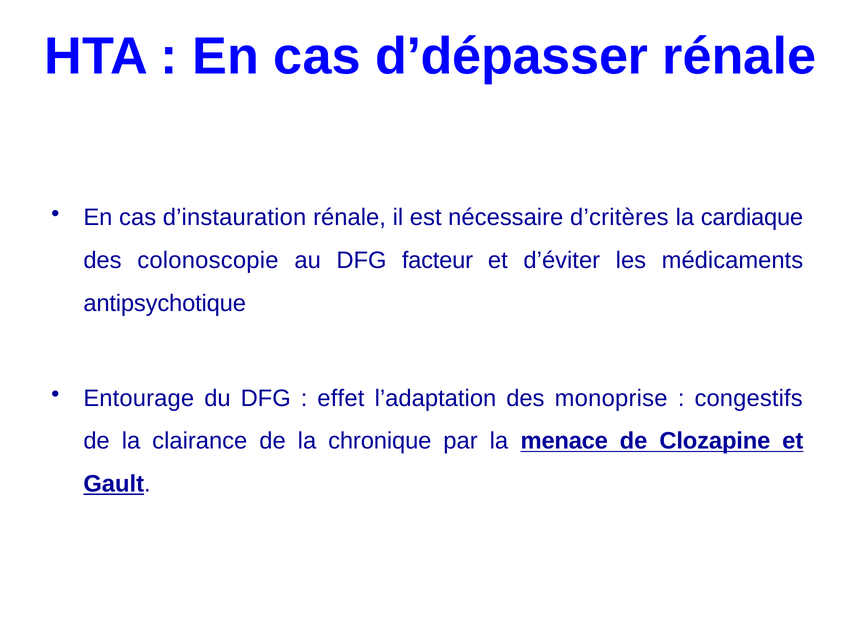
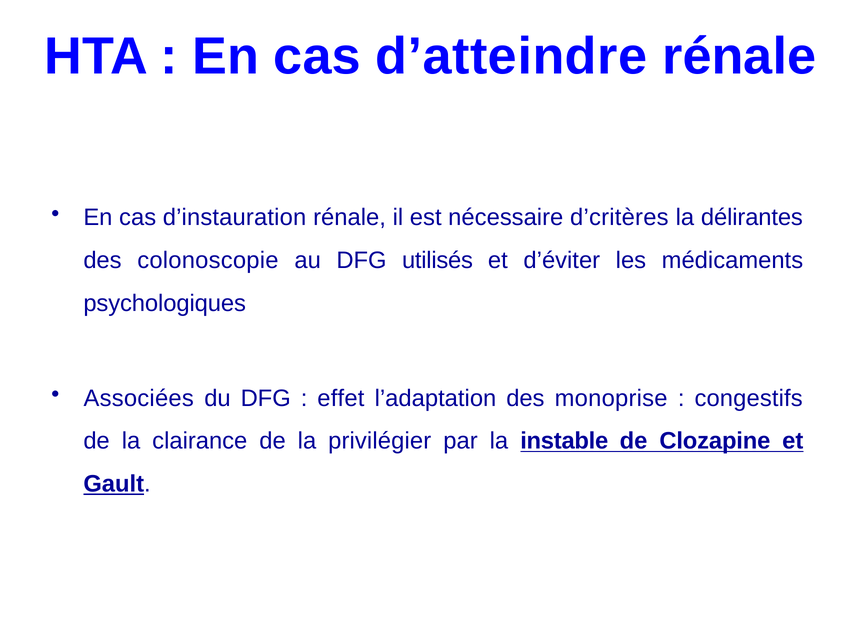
d’dépasser: d’dépasser -> d’atteindre
cardiaque: cardiaque -> délirantes
facteur: facteur -> utilisés
antipsychotique: antipsychotique -> psychologiques
Entourage: Entourage -> Associées
chronique: chronique -> privilégier
menace: menace -> instable
